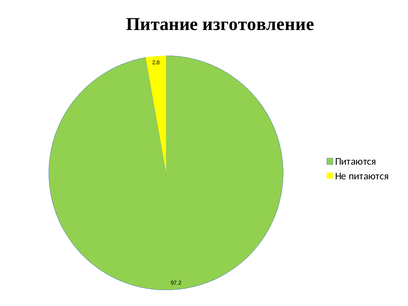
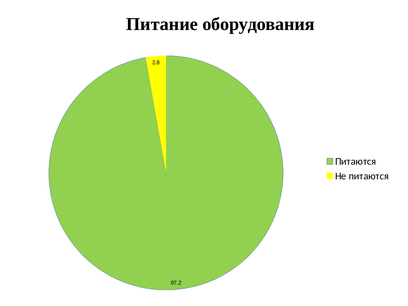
изготовление: изготовление -> оборудования
